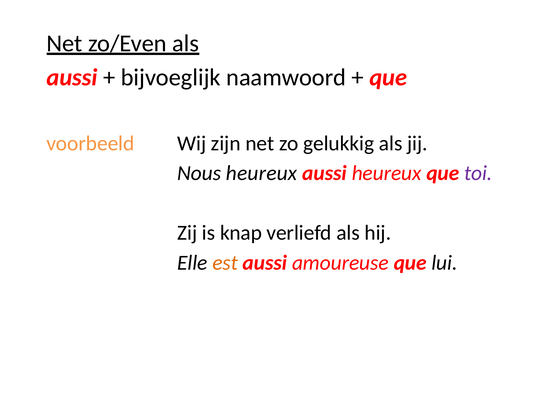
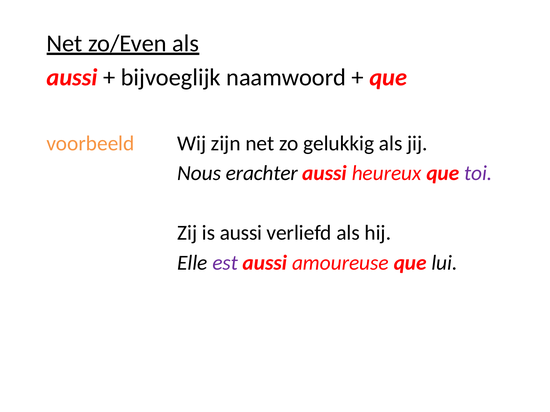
Nous heureux: heureux -> erachter
is knap: knap -> aussi
est colour: orange -> purple
